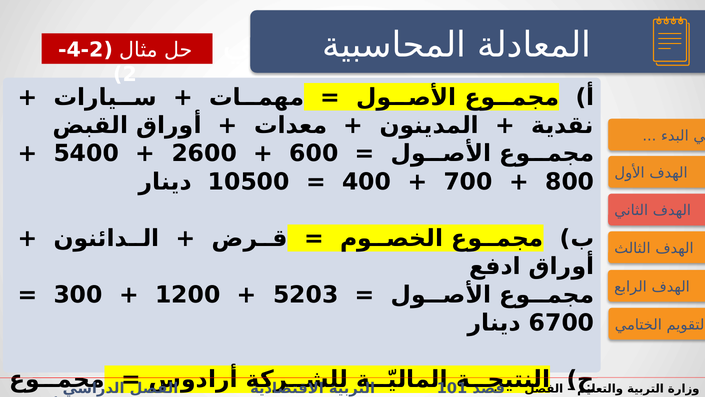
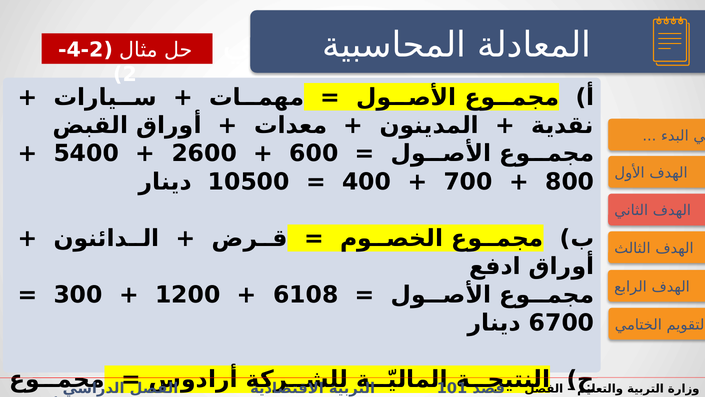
5203: 5203 -> 6108
